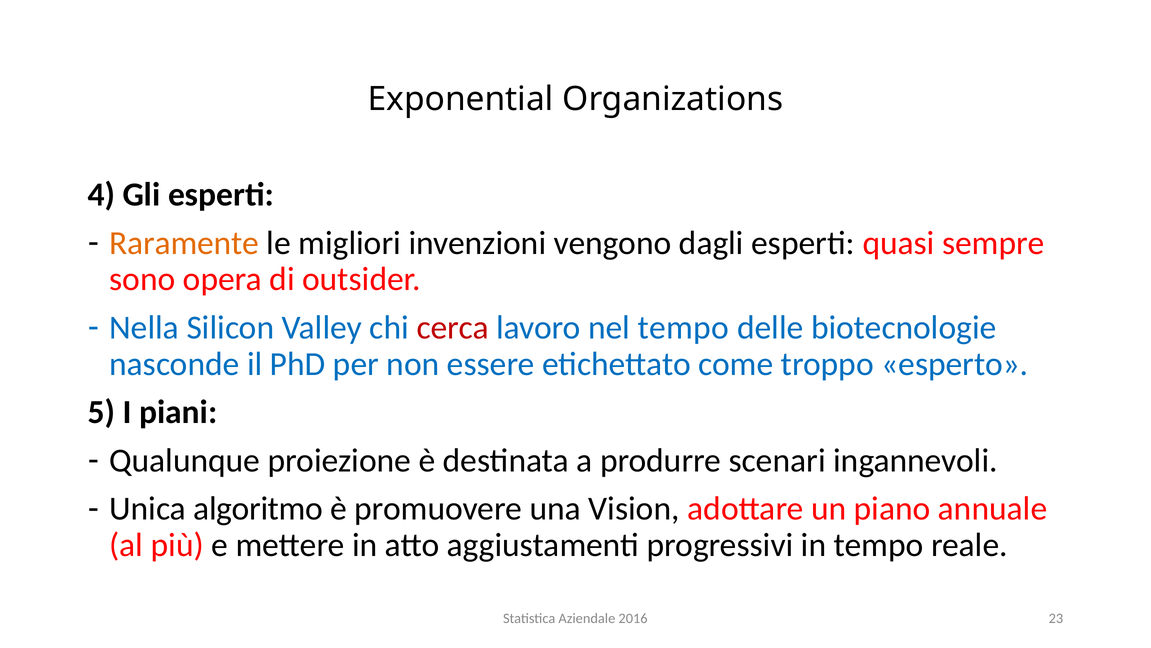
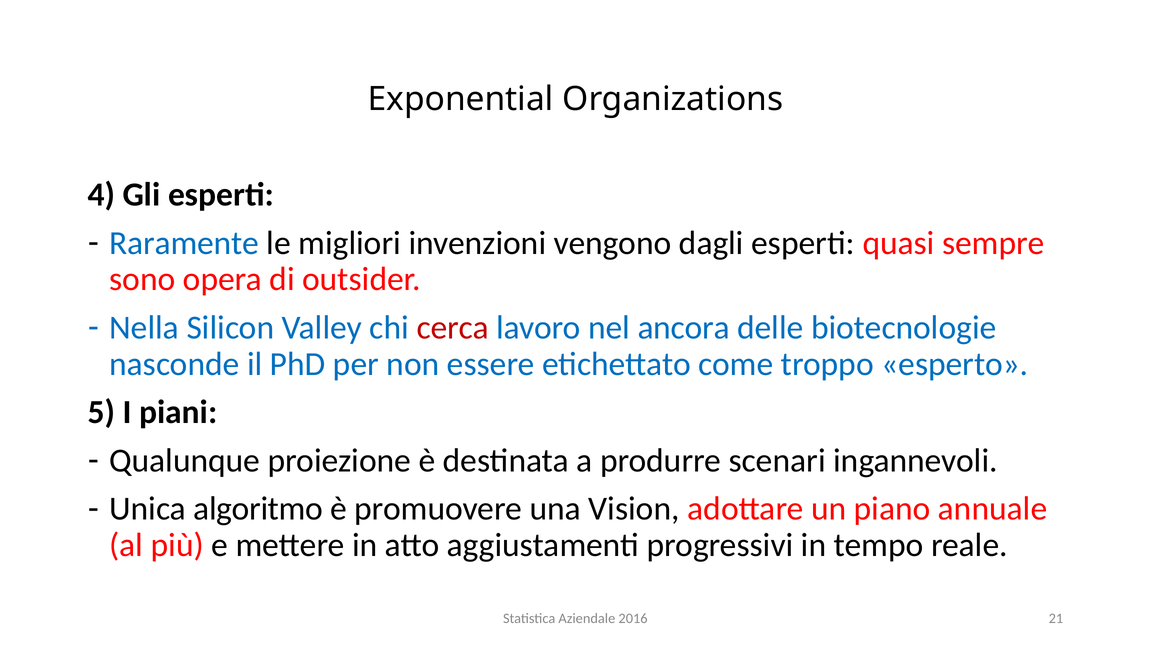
Raramente colour: orange -> blue
nel tempo: tempo -> ancora
23: 23 -> 21
